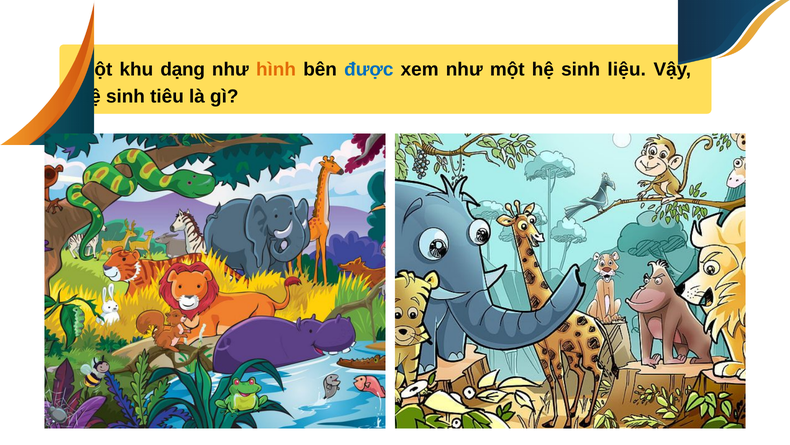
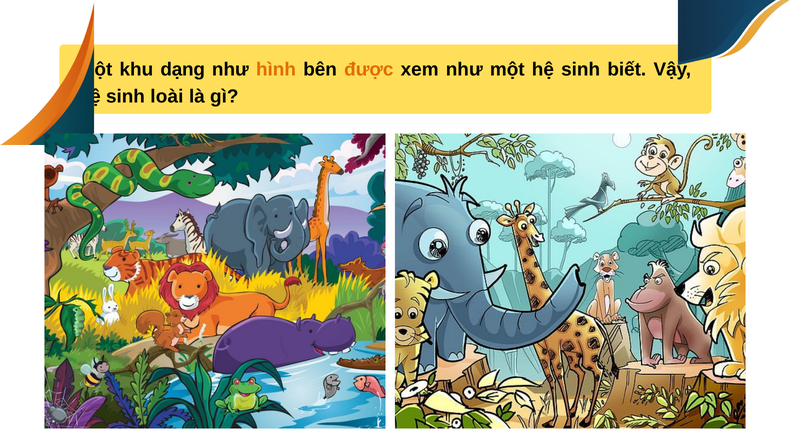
được colour: blue -> orange
liệu: liệu -> biết
tiêu: tiêu -> loài
